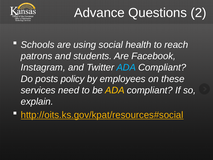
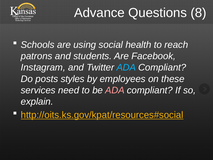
2: 2 -> 8
policy: policy -> styles
ADA at (115, 90) colour: yellow -> pink
